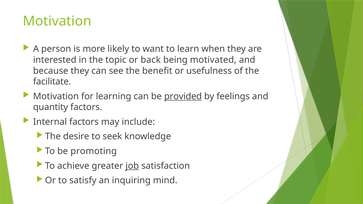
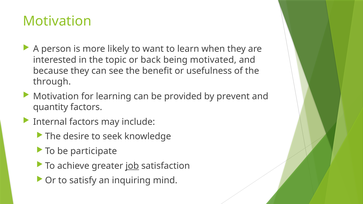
facilitate: facilitate -> through
provided underline: present -> none
feelings: feelings -> prevent
promoting: promoting -> participate
